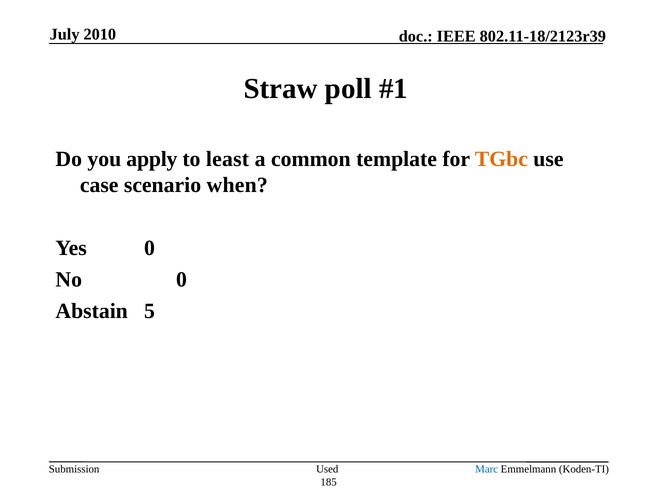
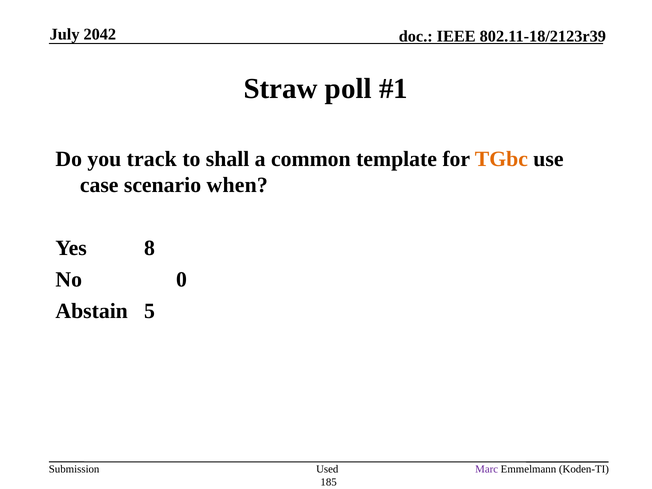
2010: 2010 -> 2042
apply: apply -> track
least: least -> shall
Yes 0: 0 -> 8
Marc colour: blue -> purple
